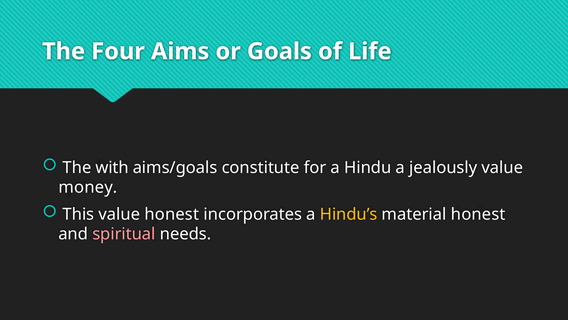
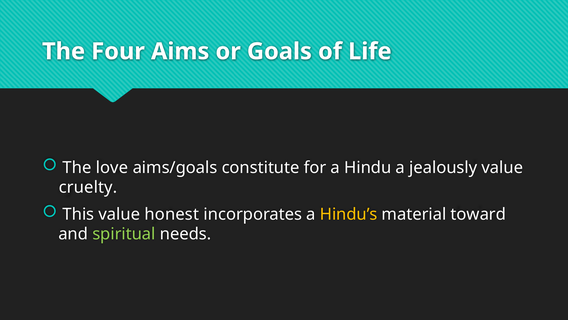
with: with -> love
money: money -> cruelty
material honest: honest -> toward
spiritual colour: pink -> light green
